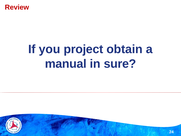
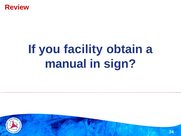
project: project -> facility
sure: sure -> sign
